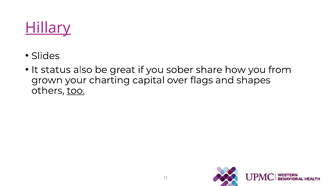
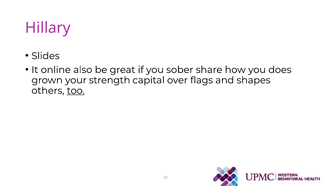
Hillary underline: present -> none
status: status -> online
from: from -> does
charting: charting -> strength
